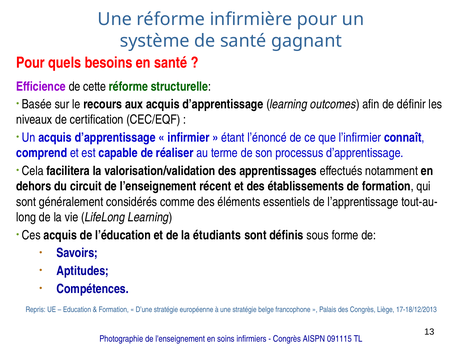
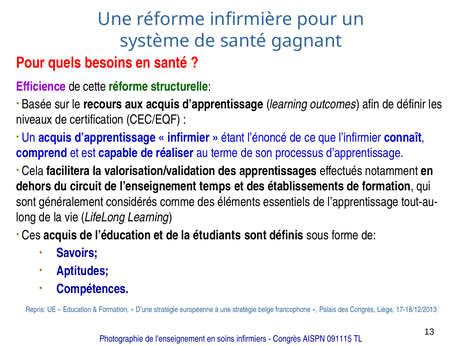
récent: récent -> temps
